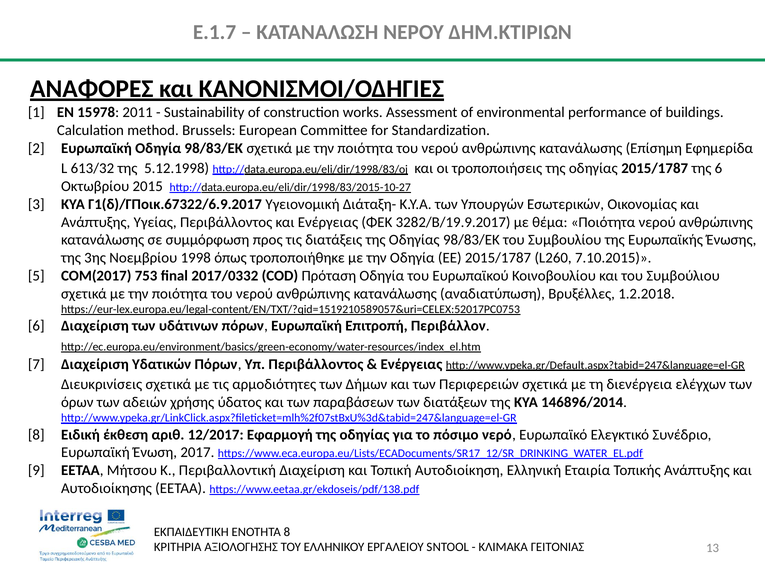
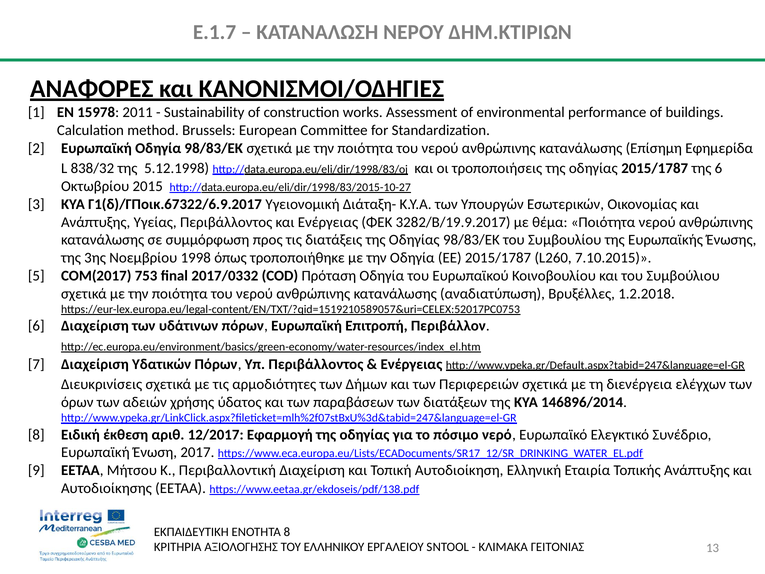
613/32: 613/32 -> 838/32
